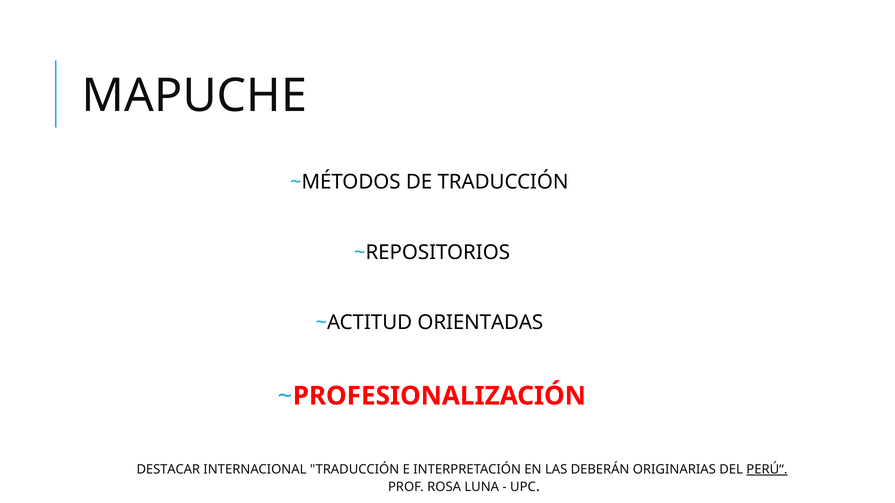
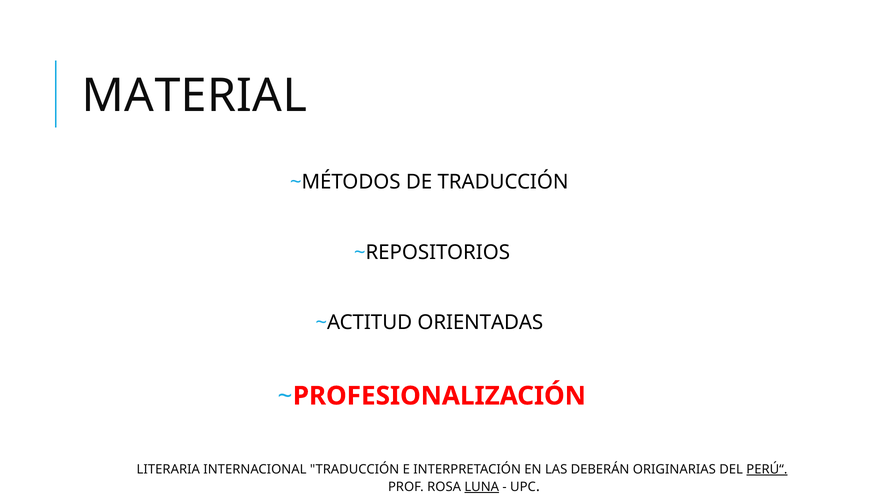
MAPUCHE: MAPUCHE -> MATERIAL
DESTACAR: DESTACAR -> LITERARIA
LUNA underline: none -> present
